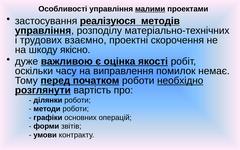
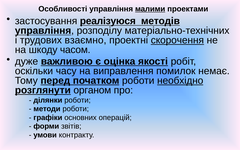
скорочення underline: none -> present
якісно: якісно -> часом
вартість: вартість -> органом
